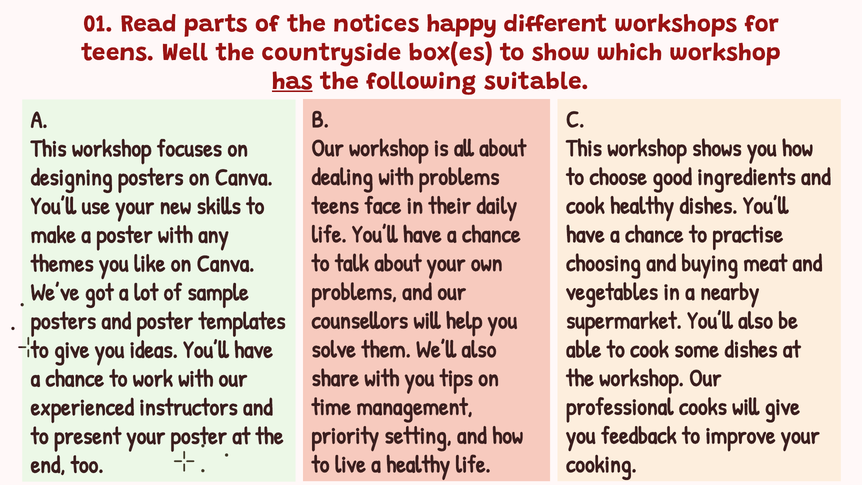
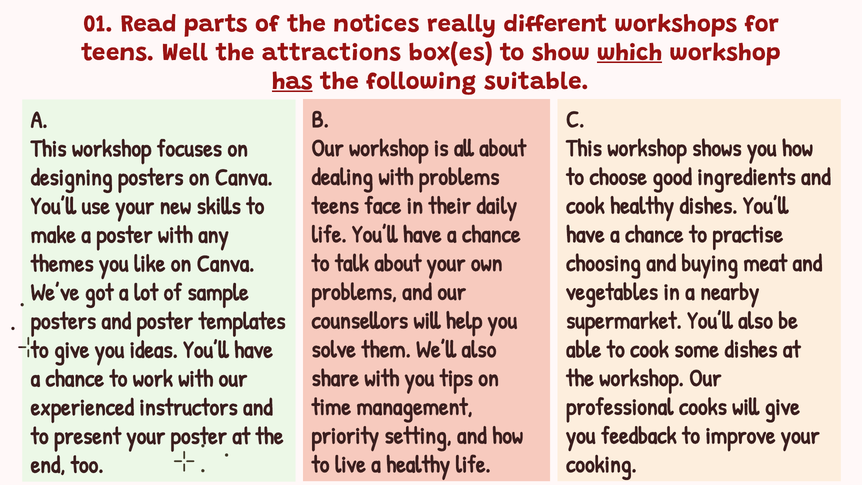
happy: happy -> really
countryside: countryside -> attractions
which underline: none -> present
